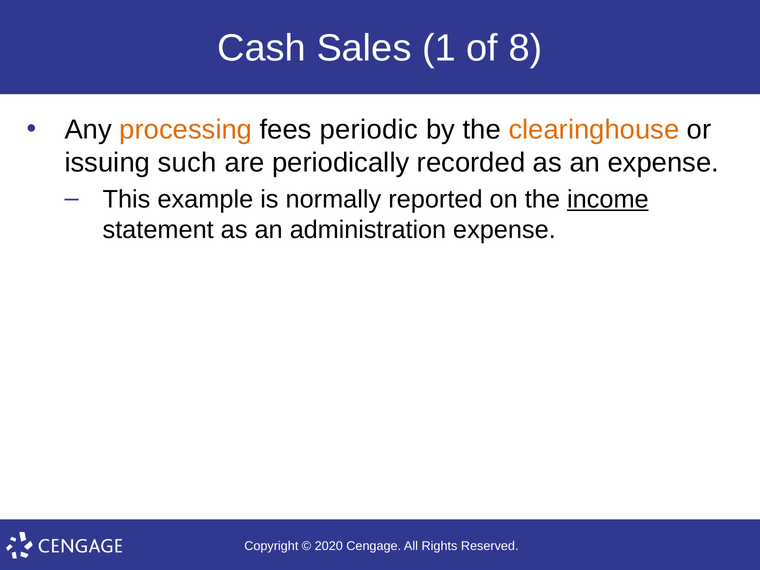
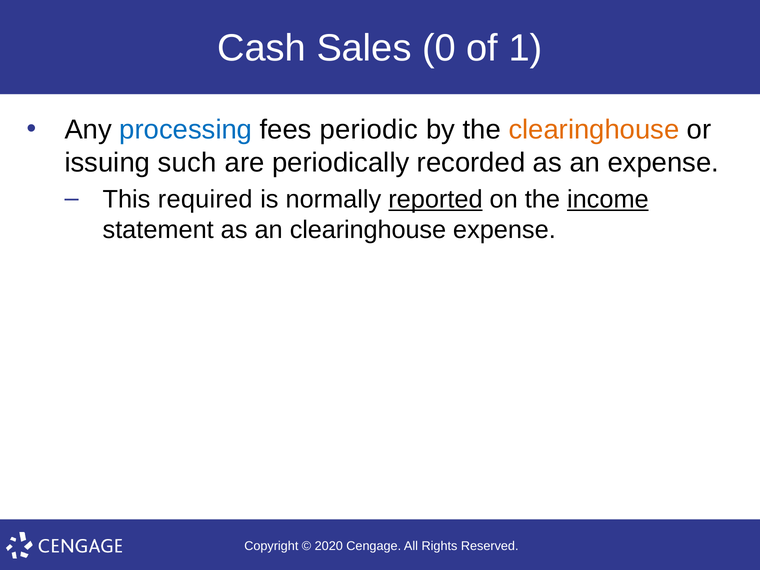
1: 1 -> 0
8: 8 -> 1
processing colour: orange -> blue
example: example -> required
reported underline: none -> present
an administration: administration -> clearinghouse
